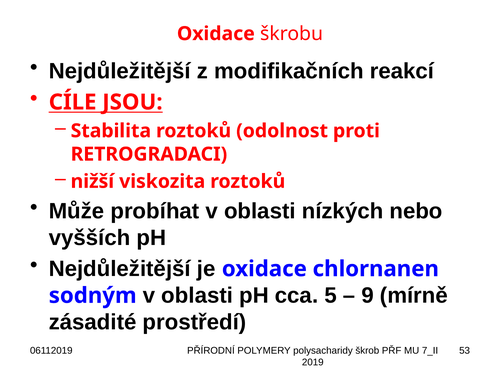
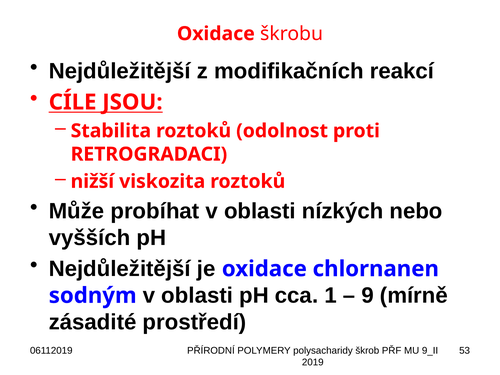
5: 5 -> 1
7_II: 7_II -> 9_II
